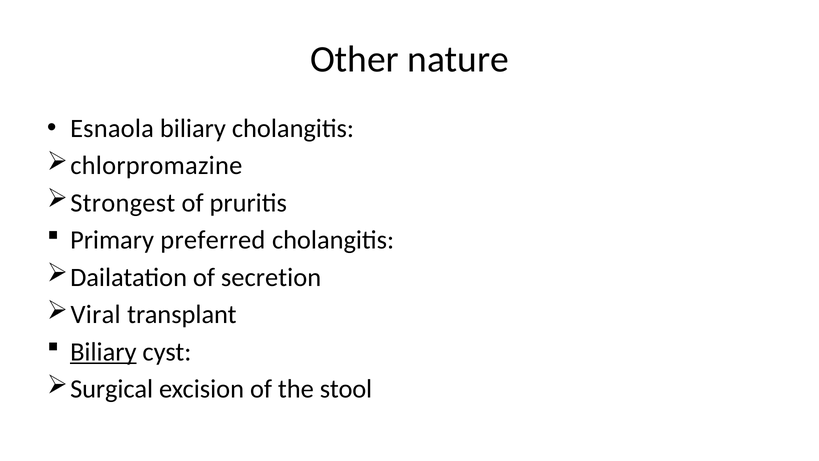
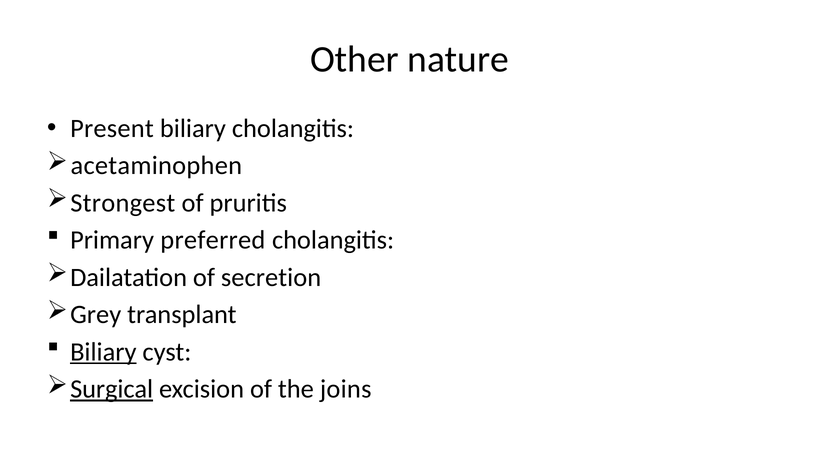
Esnaola: Esnaola -> Present
chlorpromazine: chlorpromazine -> acetaminophen
Viral: Viral -> Grey
Surgical underline: none -> present
stool: stool -> joins
